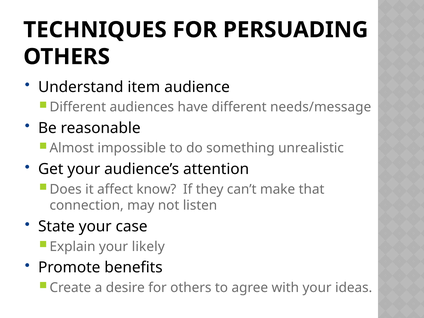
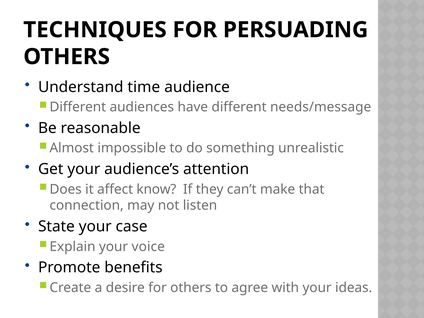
item: item -> time
likely: likely -> voice
